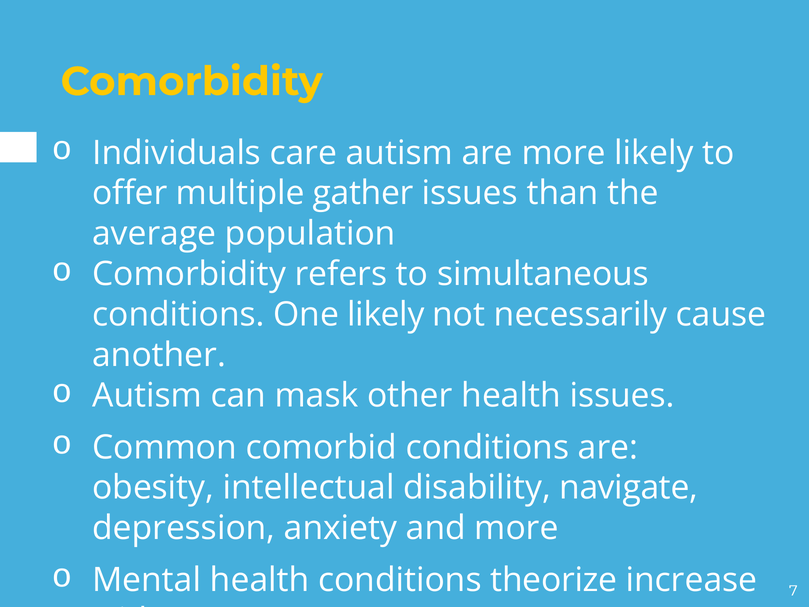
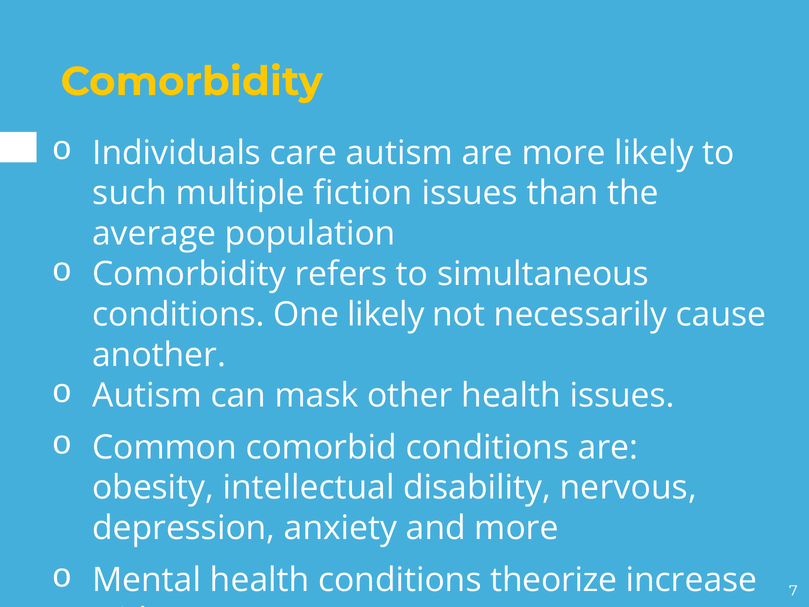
offer: offer -> such
gather: gather -> fiction
navigate: navigate -> nervous
